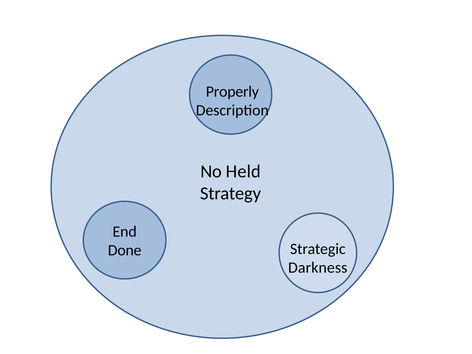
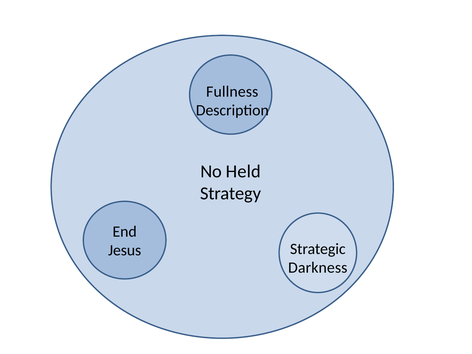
Properly: Properly -> Fullness
Done: Done -> Jesus
